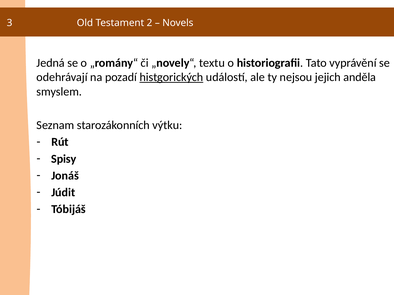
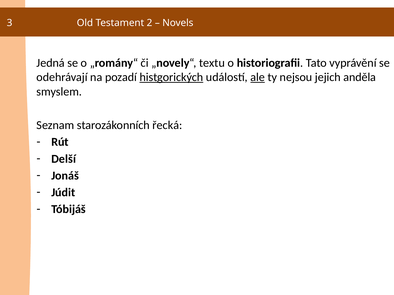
ale underline: none -> present
výtku: výtku -> řecká
Spisy: Spisy -> Delší
